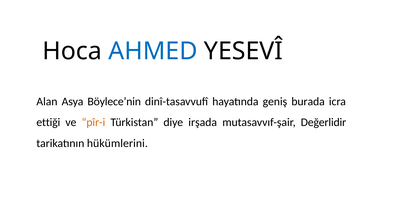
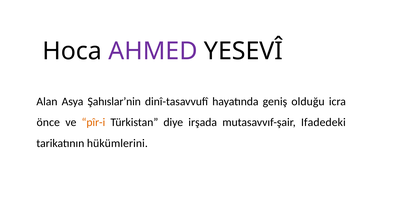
AHMED colour: blue -> purple
Böylece’nin: Böylece’nin -> Şahıslar’nin
burada: burada -> olduğu
ettiği: ettiği -> önce
Değerlidir: Değerlidir -> Ifadedeki
